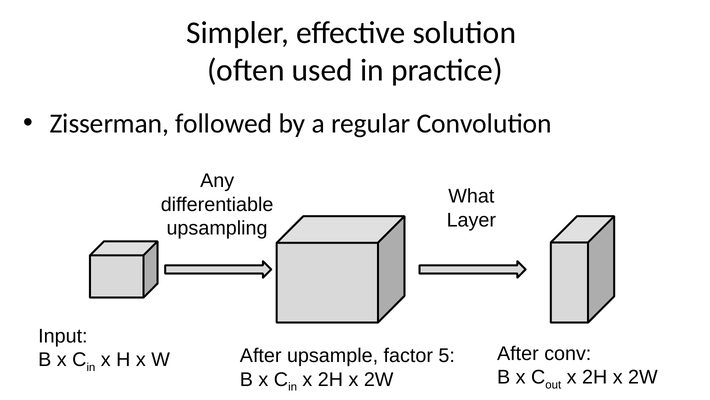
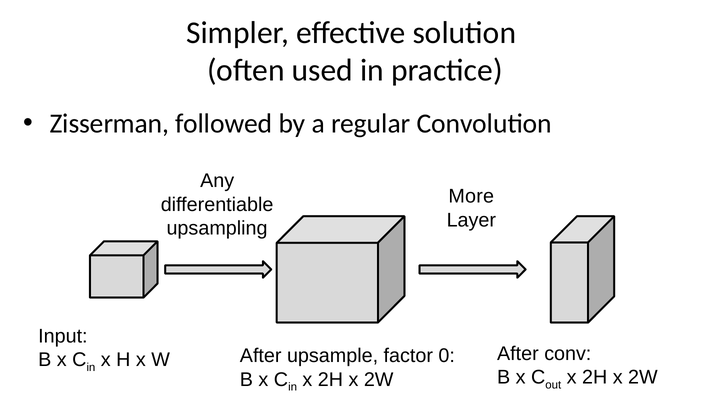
What: What -> More
5: 5 -> 0
